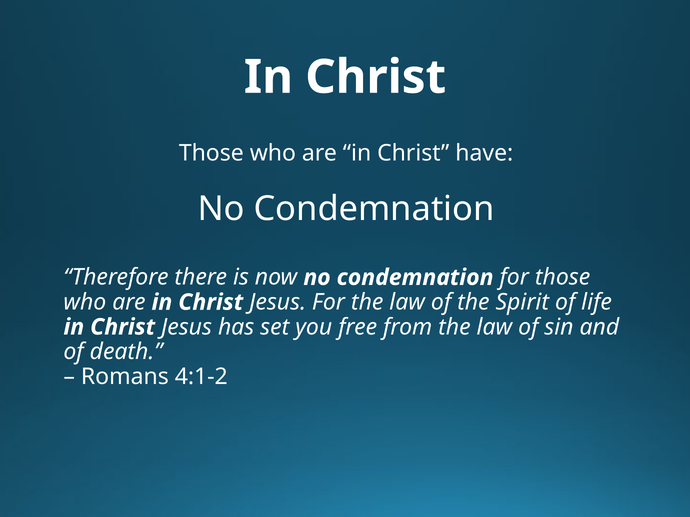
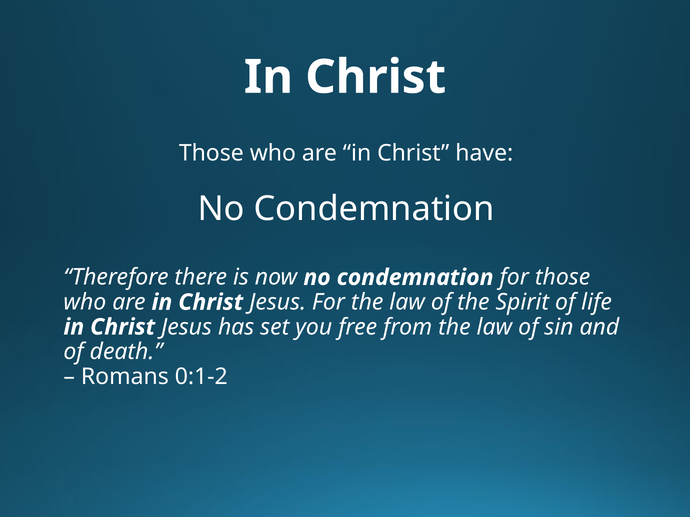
4:1-2: 4:1-2 -> 0:1-2
